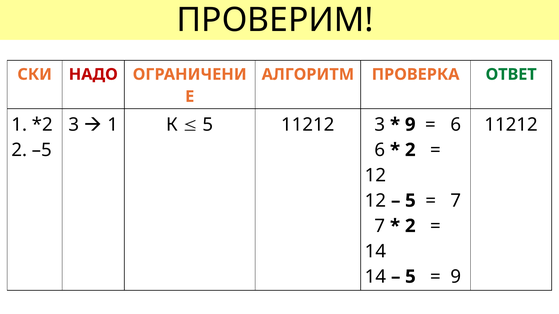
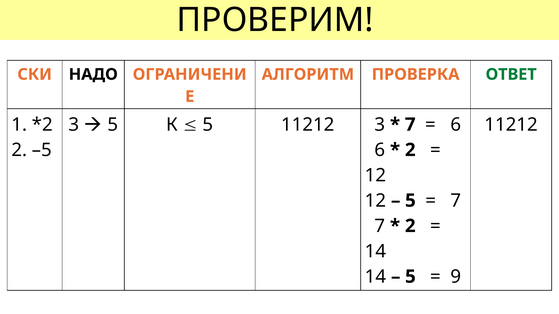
НАДО colour: red -> black
1 at (113, 125): 1 -> 5
9 at (410, 125): 9 -> 7
